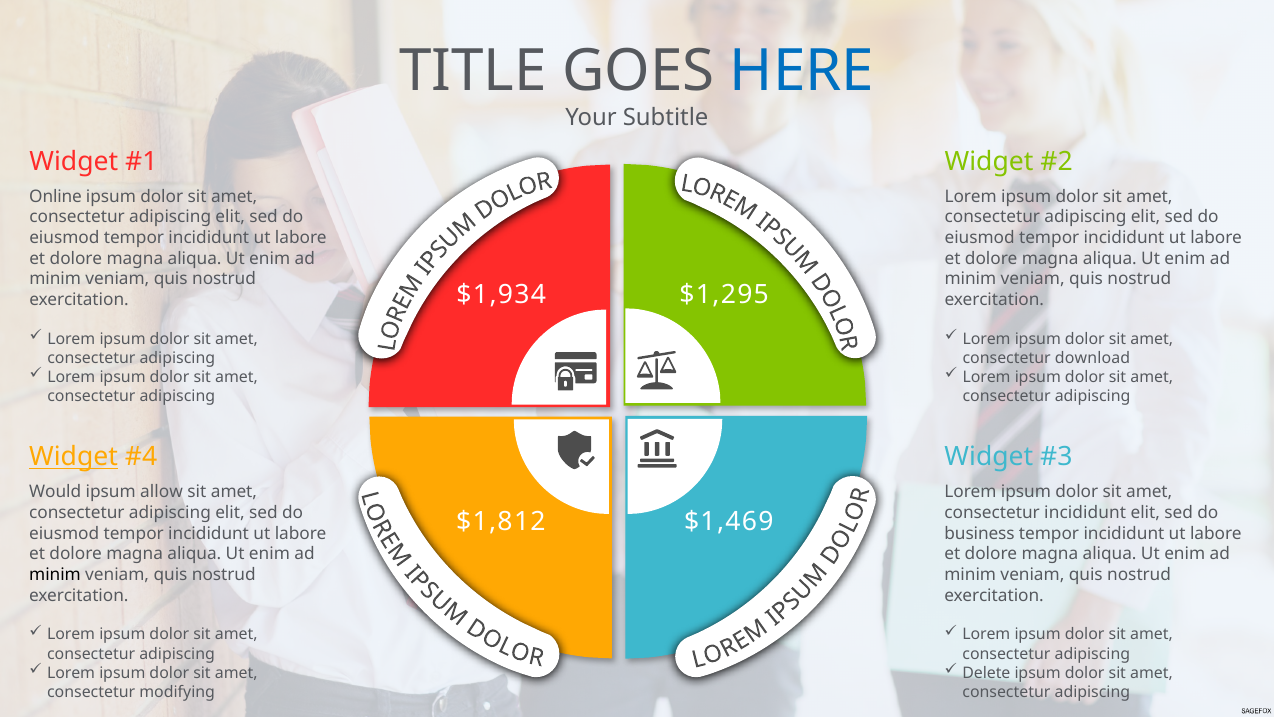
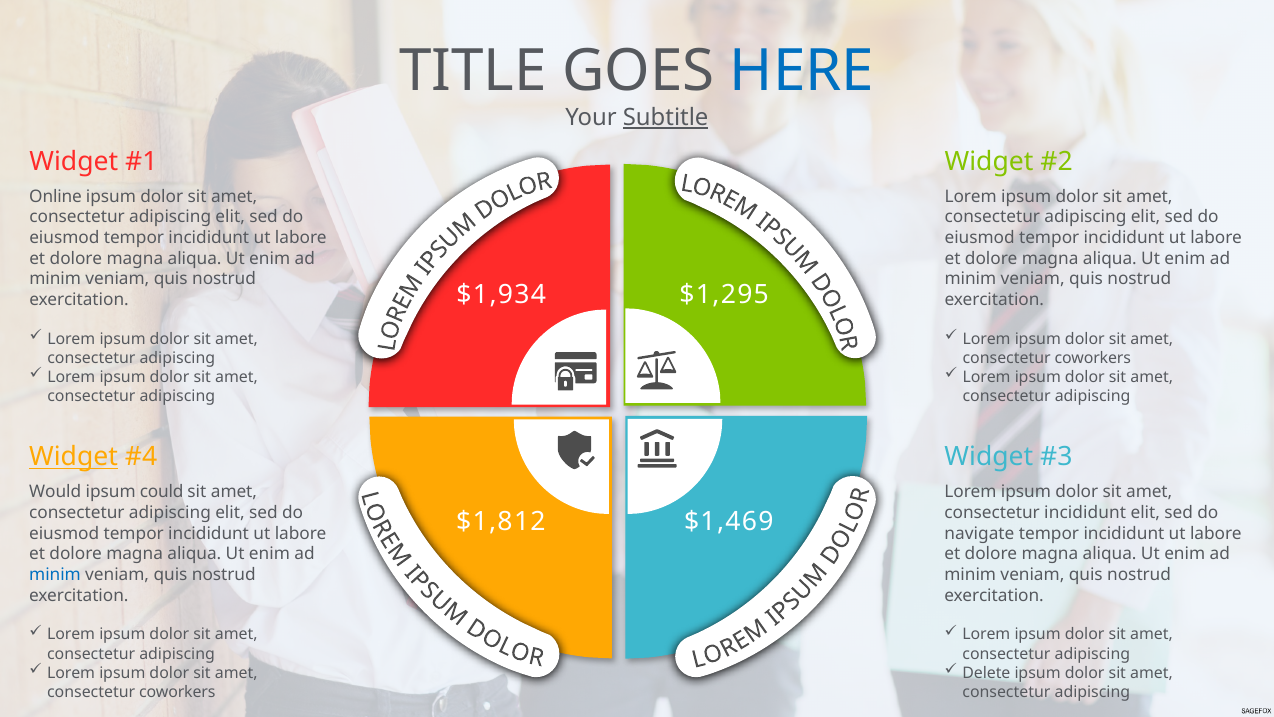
Subtitle underline: none -> present
download at (1093, 358): download -> coworkers
allow: allow -> could
business: business -> navigate
minim at (55, 575) colour: black -> blue
modifying at (177, 692): modifying -> coworkers
